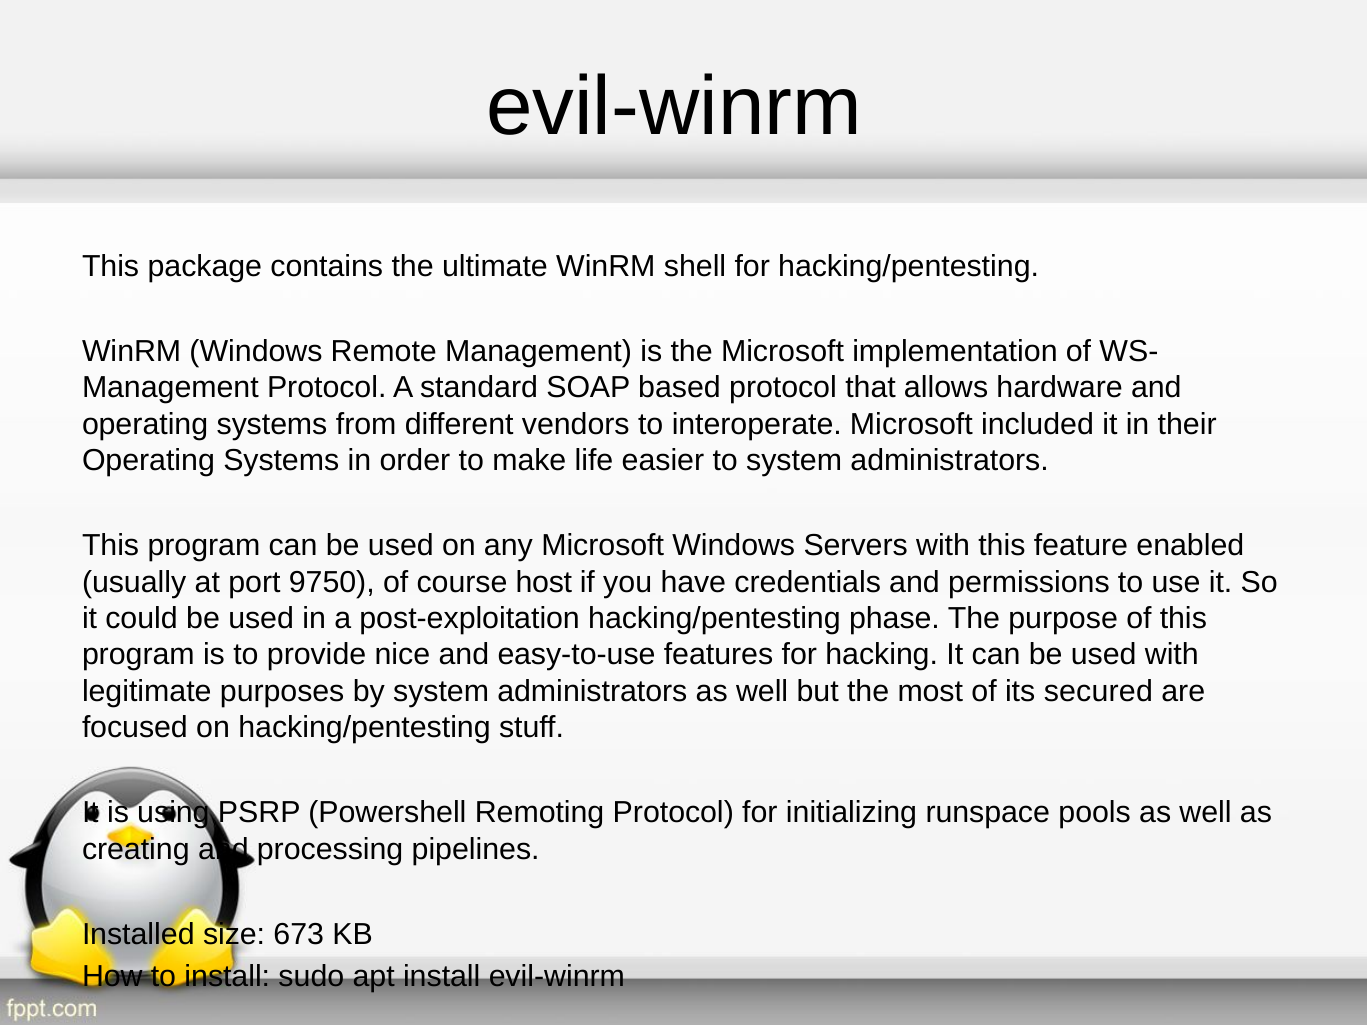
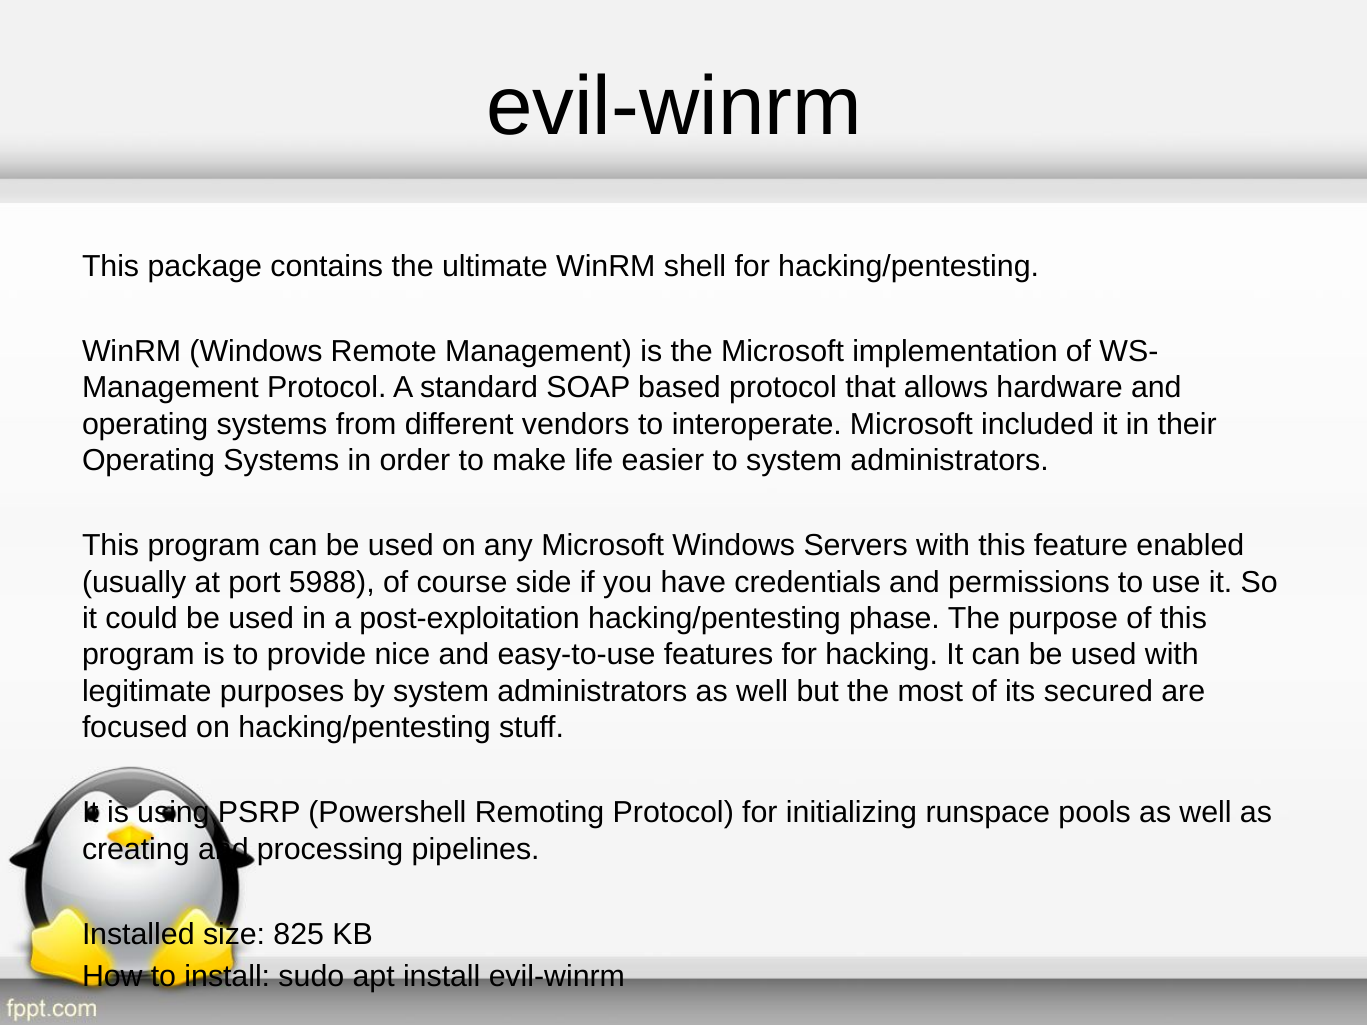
9750: 9750 -> 5988
host: host -> side
673: 673 -> 825
